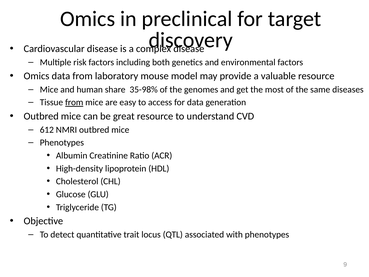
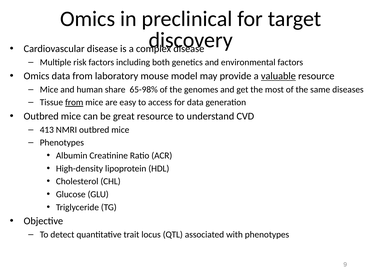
valuable underline: none -> present
35-98%: 35-98% -> 65-98%
612: 612 -> 413
